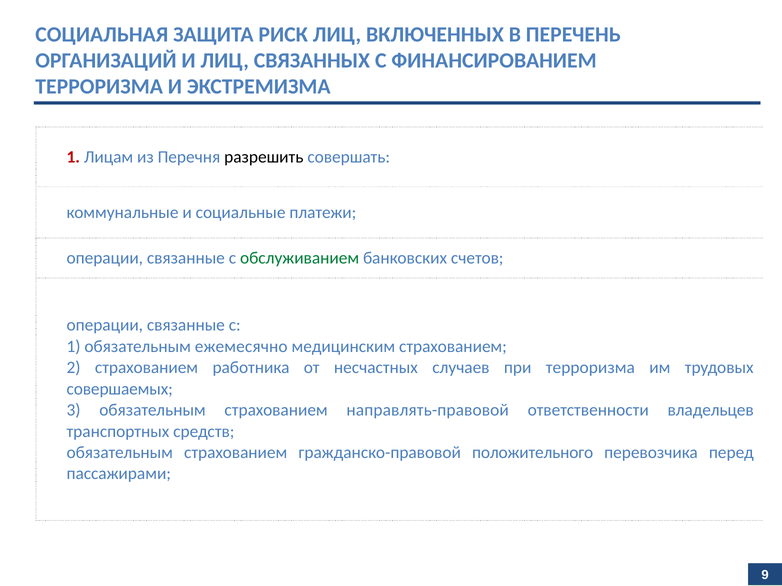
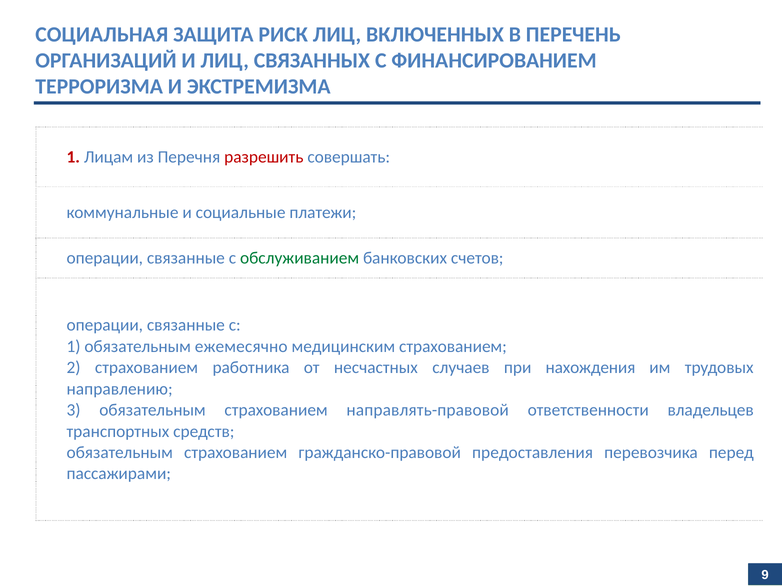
разрешить colour: black -> red
при терроризма: терроризма -> нахождения
совершаемых: совершаемых -> направлению
положительного: положительного -> предоставления
